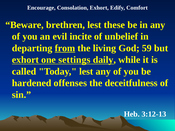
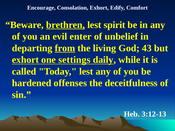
brethren underline: none -> present
these: these -> spirit
incite: incite -> enter
59: 59 -> 43
